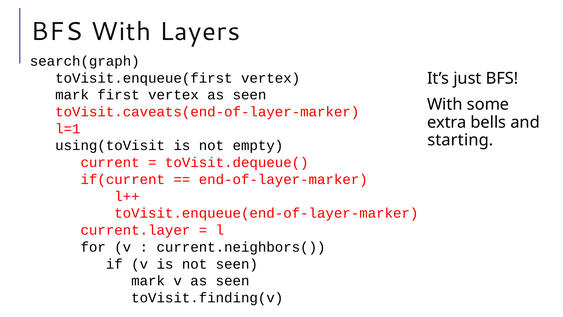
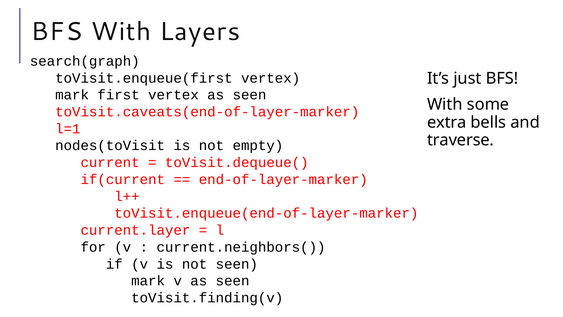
starting: starting -> traverse
using(toVisit: using(toVisit -> nodes(toVisit
